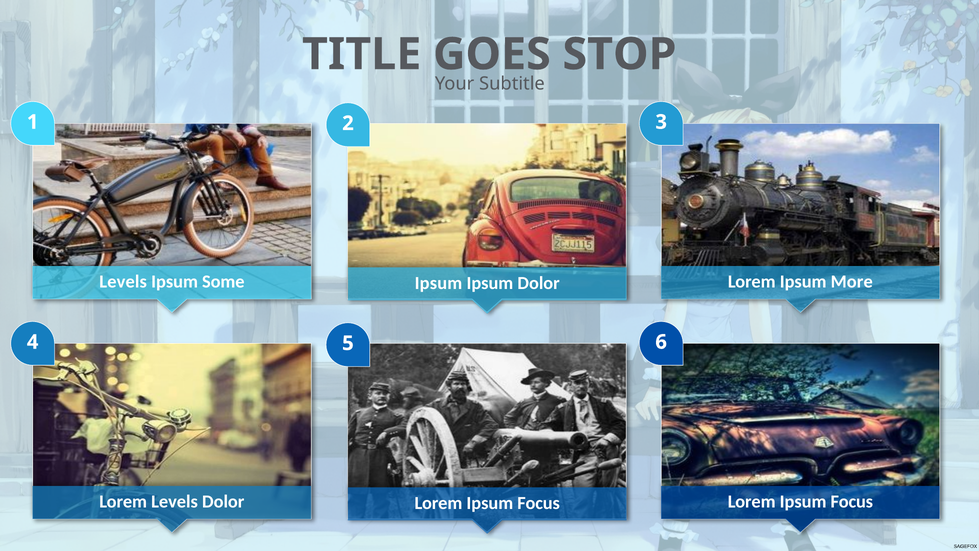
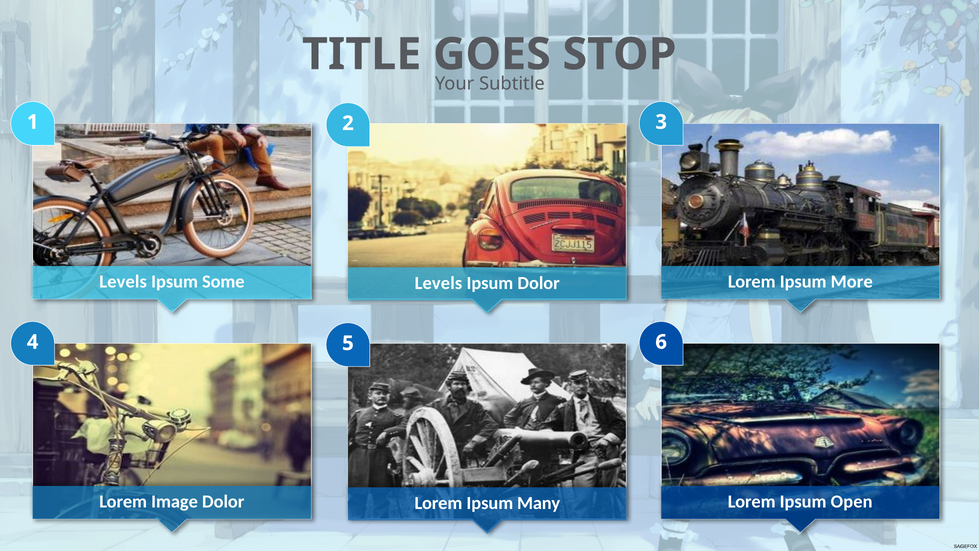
Ipsum at (438, 283): Ipsum -> Levels
Lorem Levels: Levels -> Image
Focus at (852, 502): Focus -> Open
Focus at (539, 503): Focus -> Many
